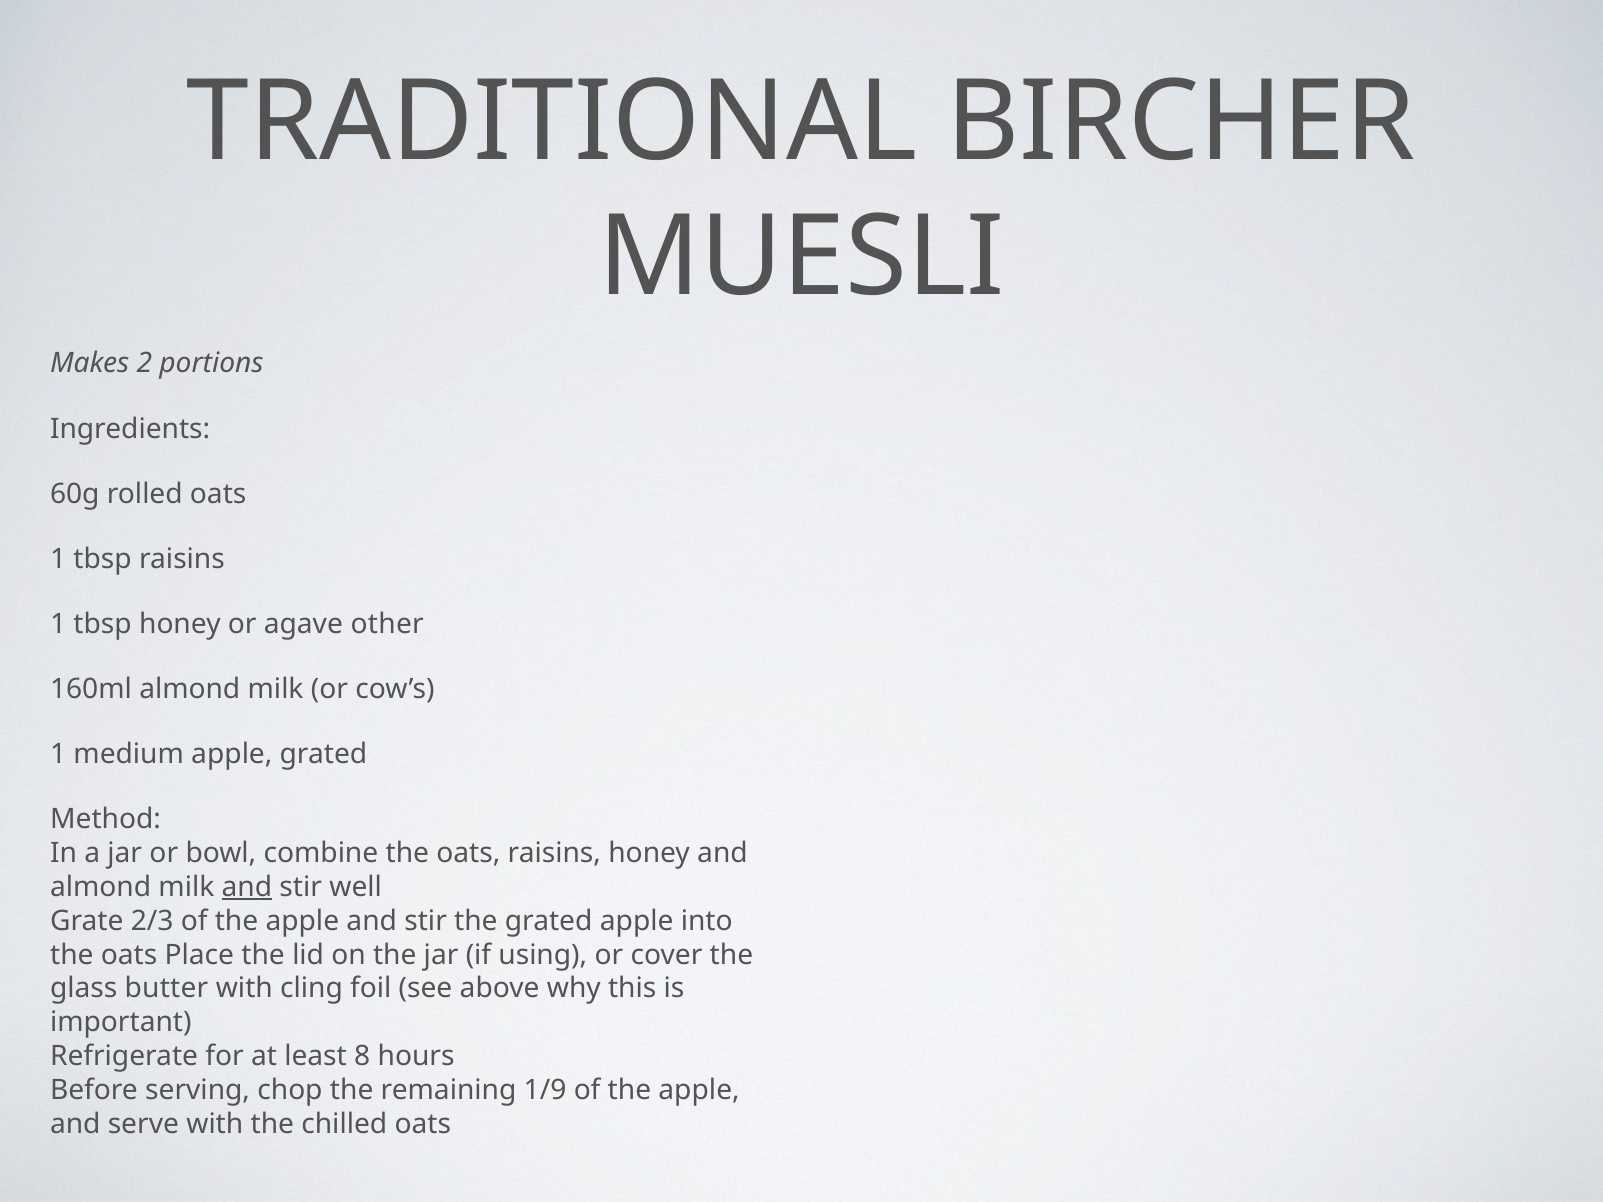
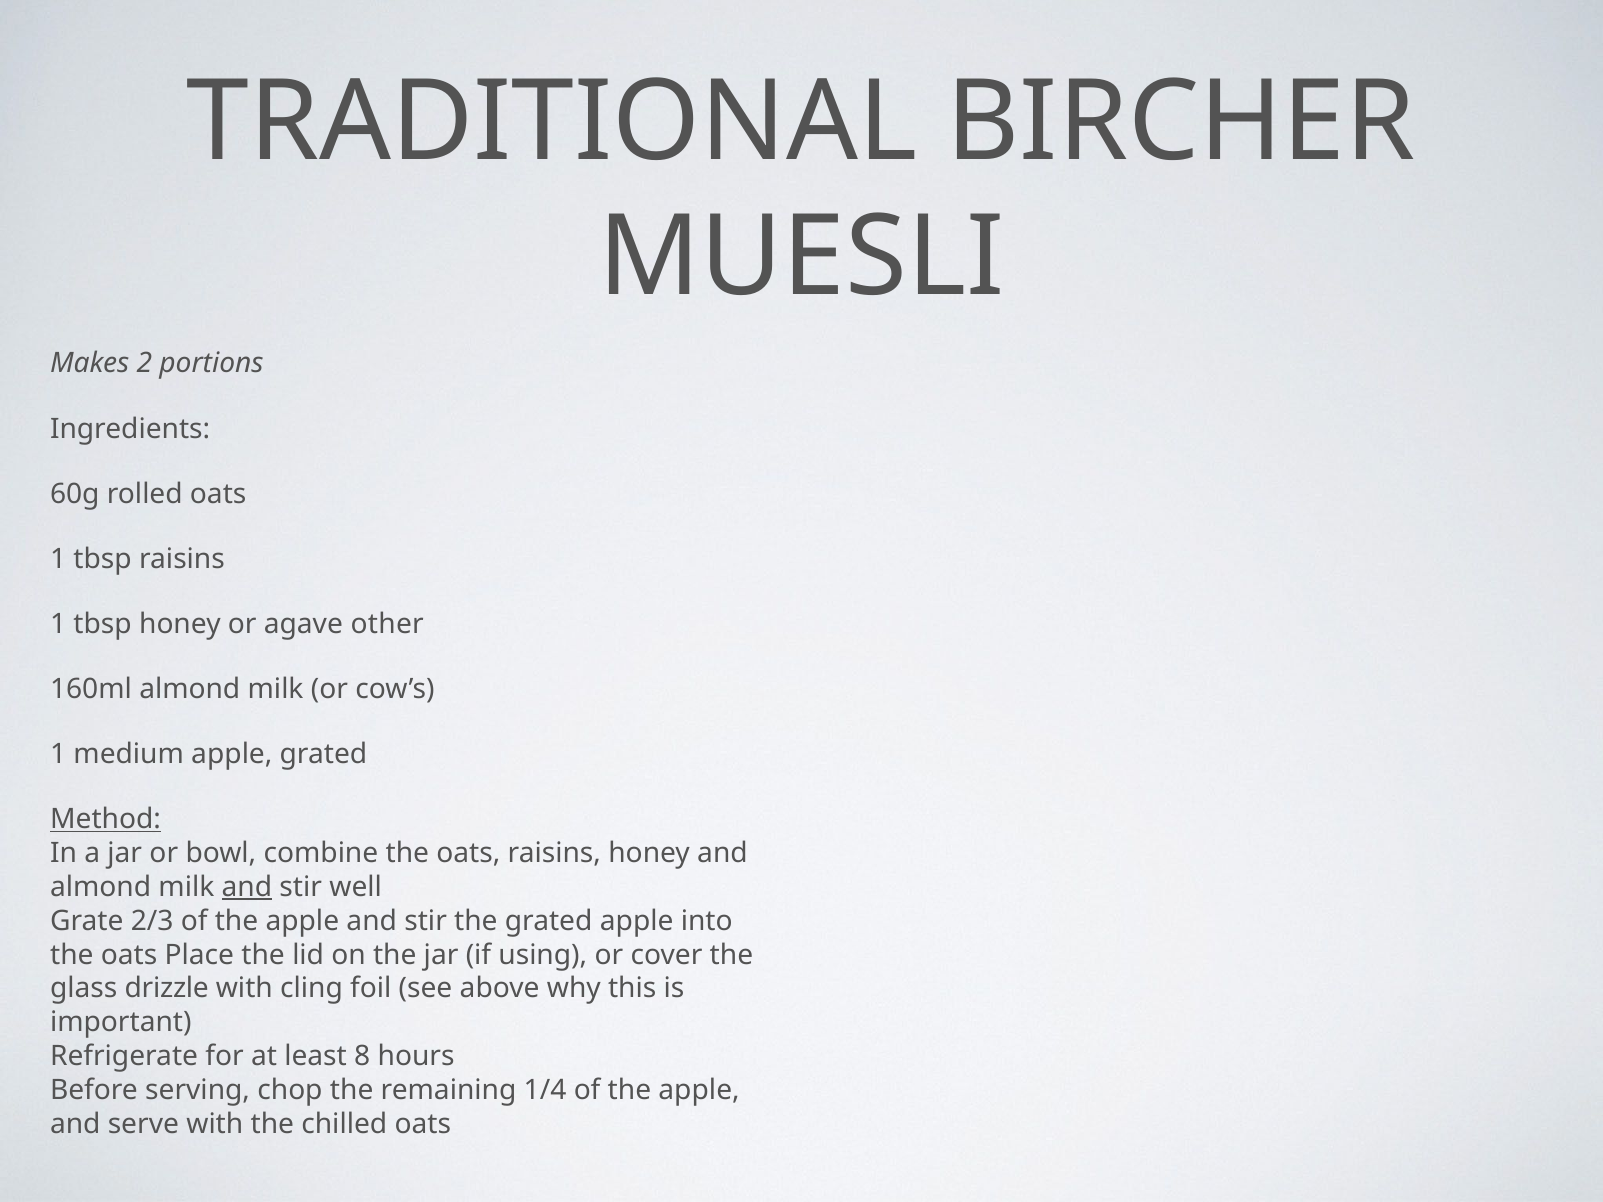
Method underline: none -> present
butter: butter -> drizzle
1/9: 1/9 -> 1/4
